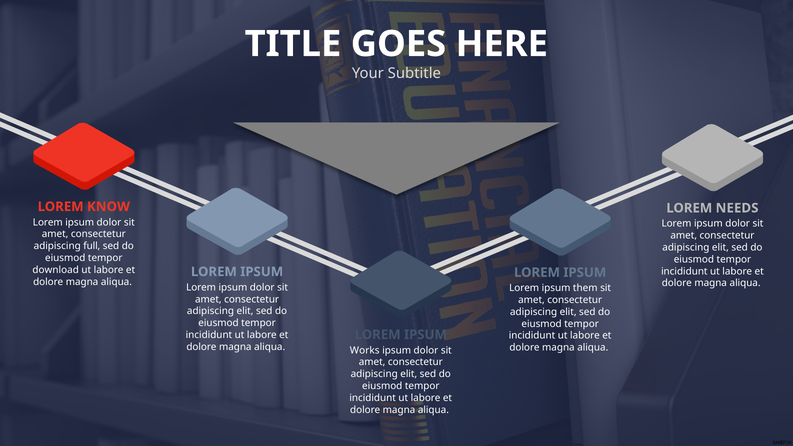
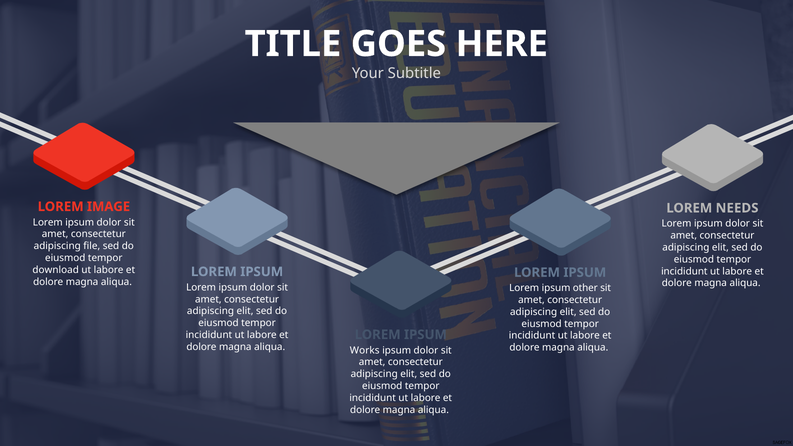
KNOW: KNOW -> IMAGE
full: full -> file
them: them -> other
